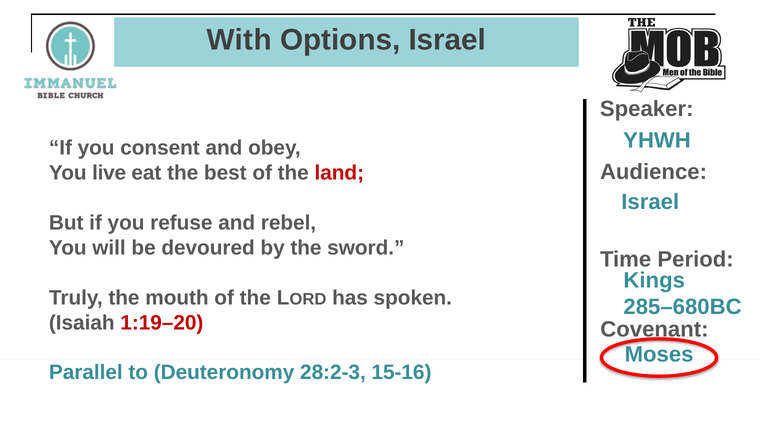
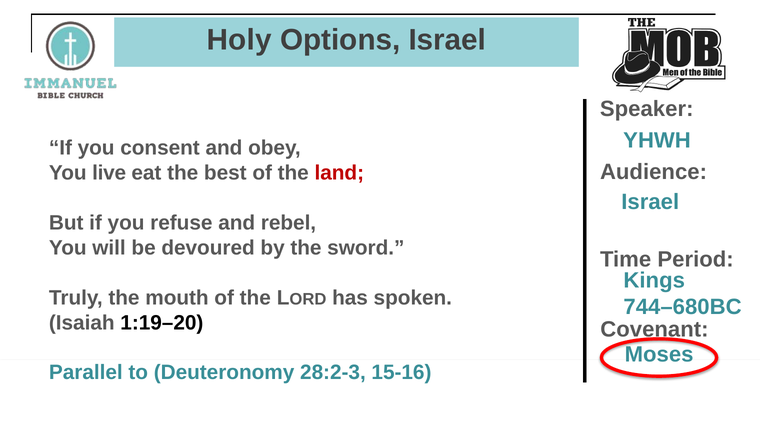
With: With -> Holy
285–680BC: 285–680BC -> 744–680BC
1:19–20 colour: red -> black
